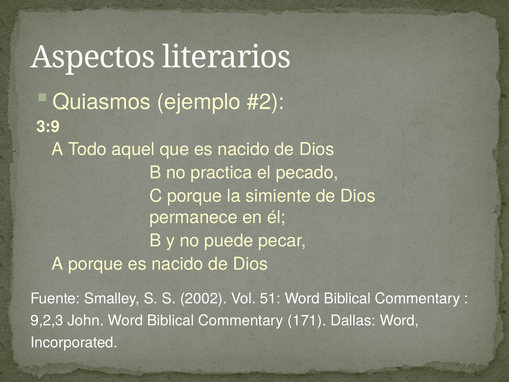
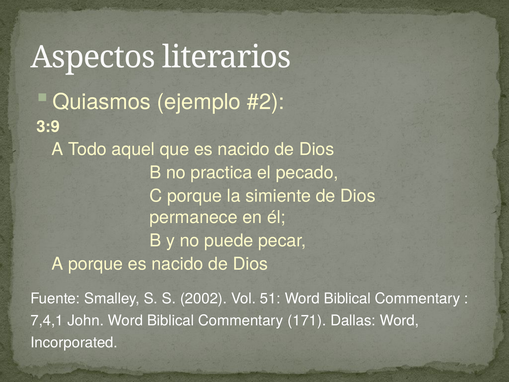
9,2,3: 9,2,3 -> 7,4,1
